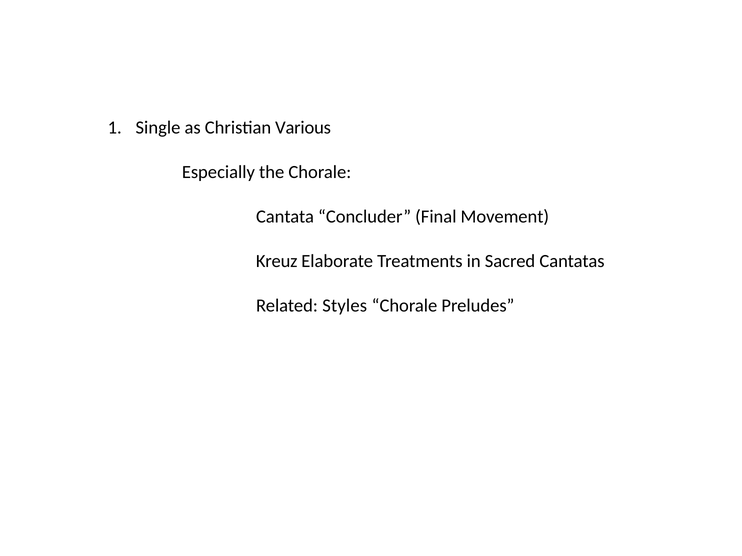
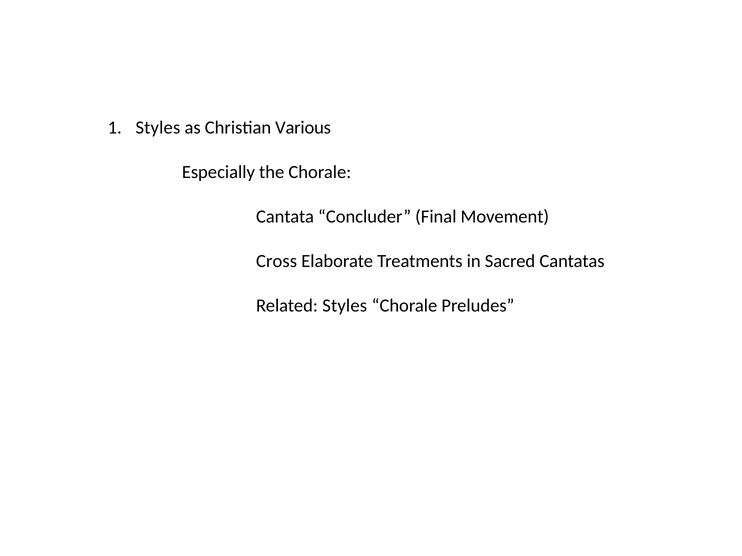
Single at (158, 128): Single -> Styles
Kreuz: Kreuz -> Cross
